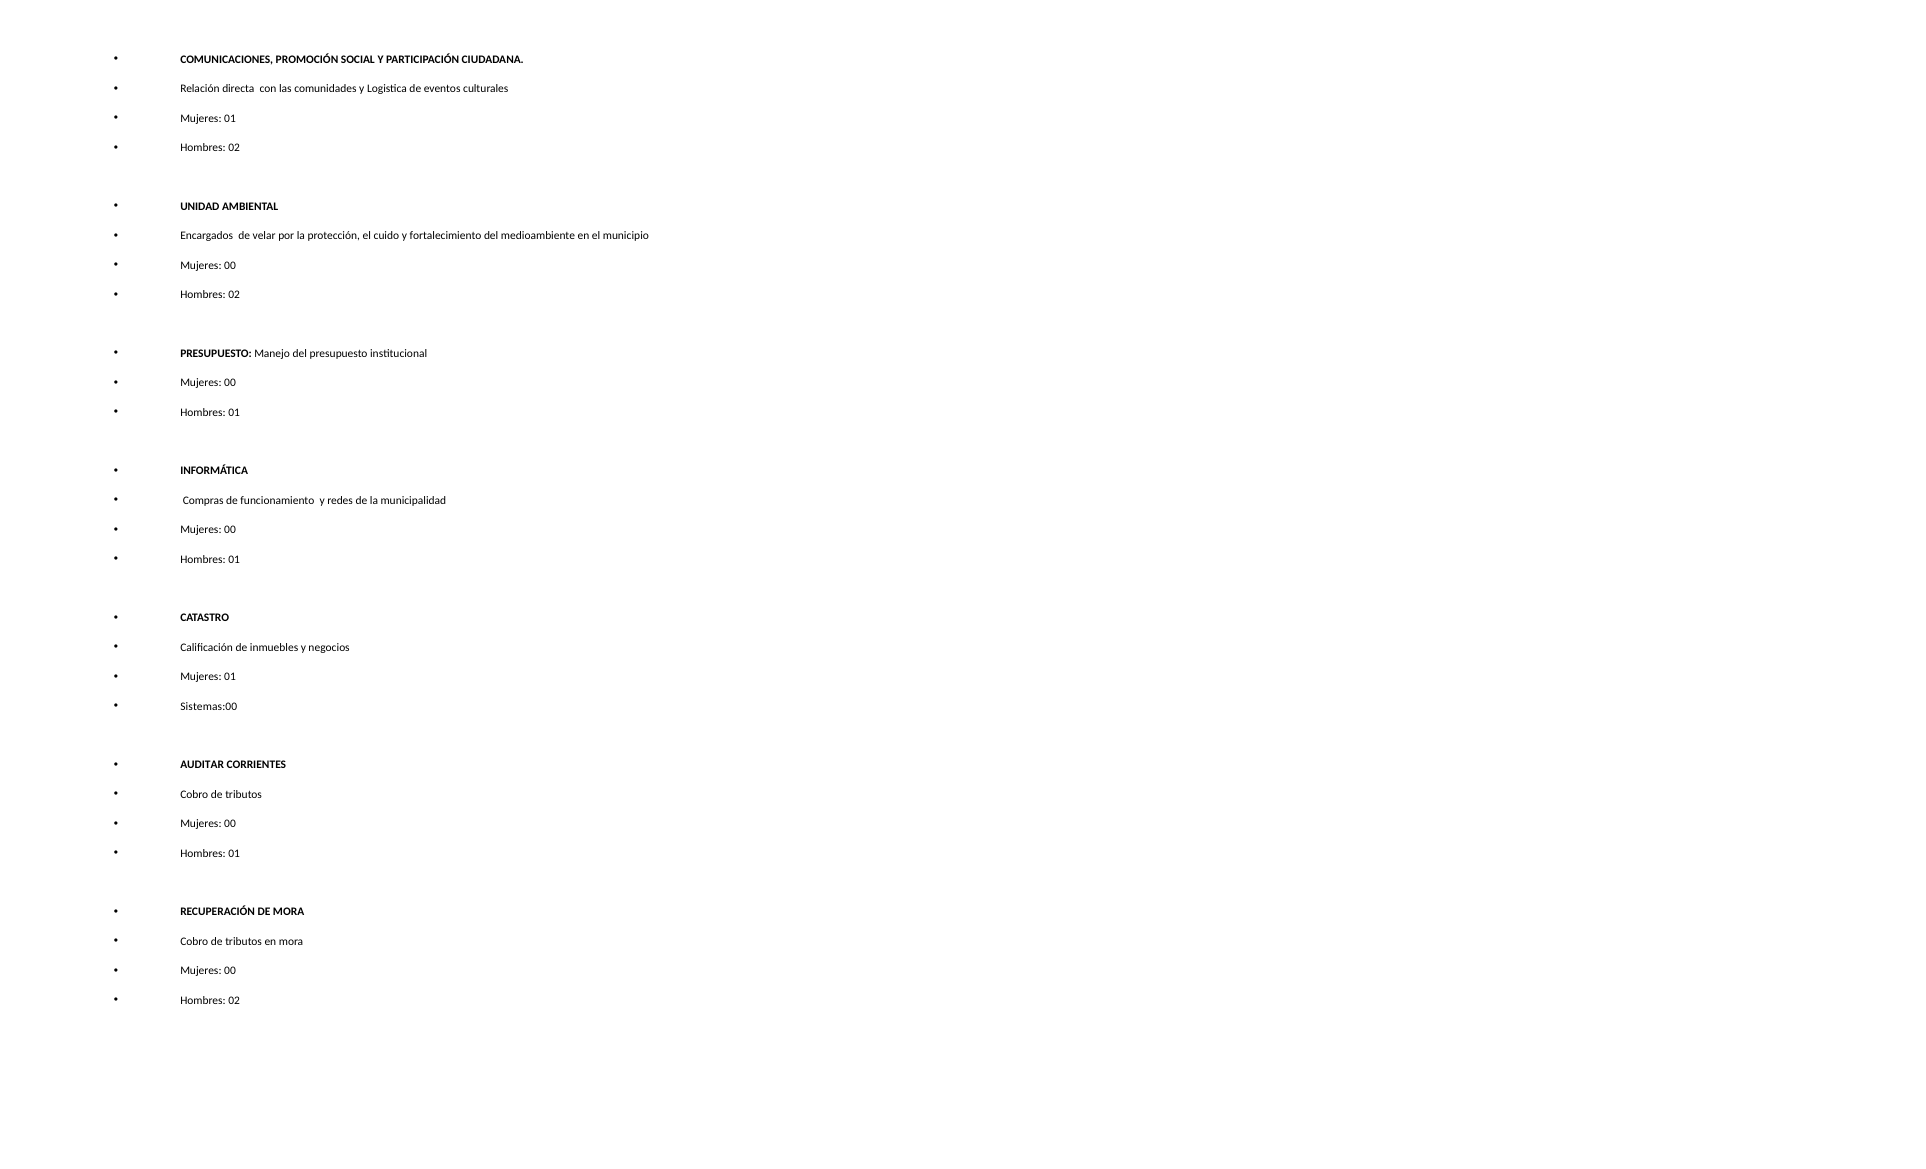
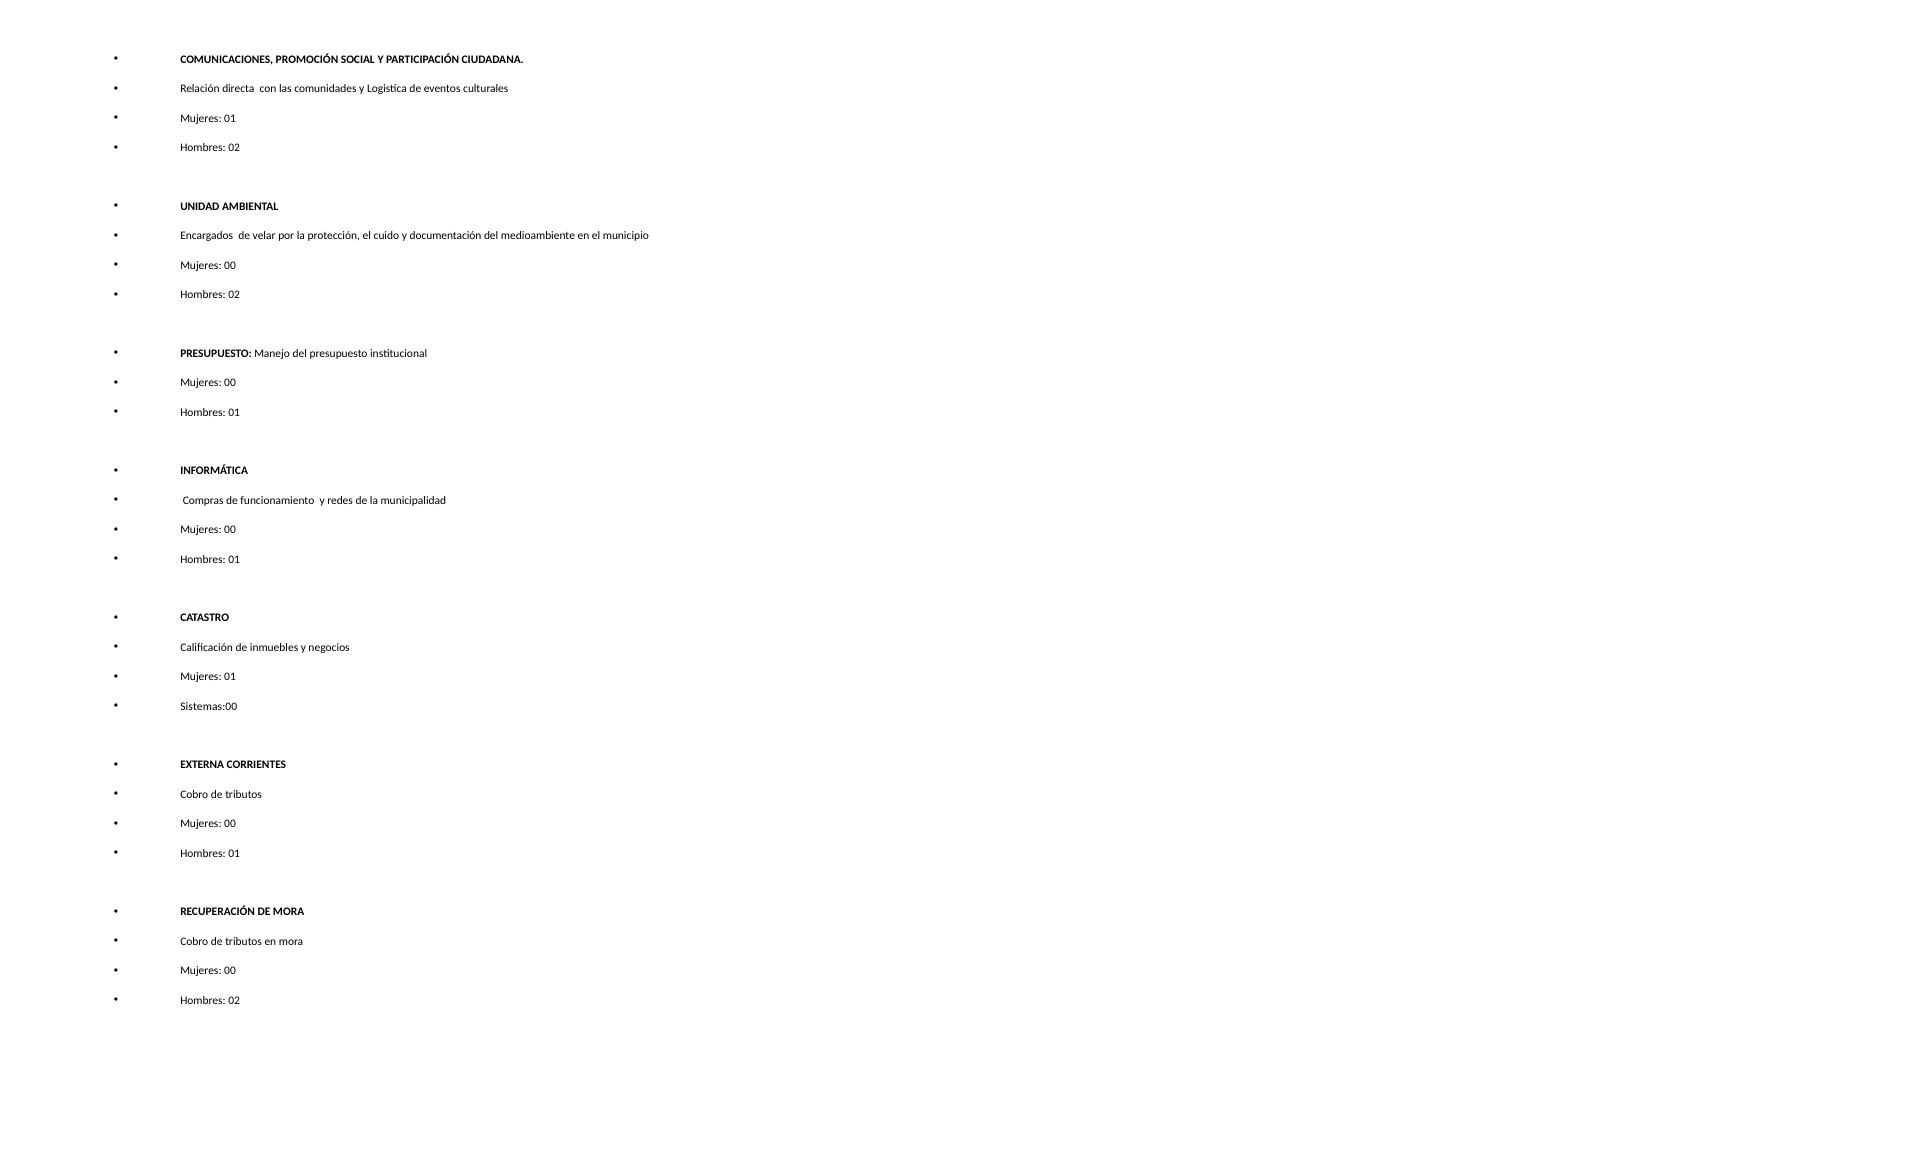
fortalecimiento: fortalecimiento -> documentación
AUDITAR: AUDITAR -> EXTERNA
